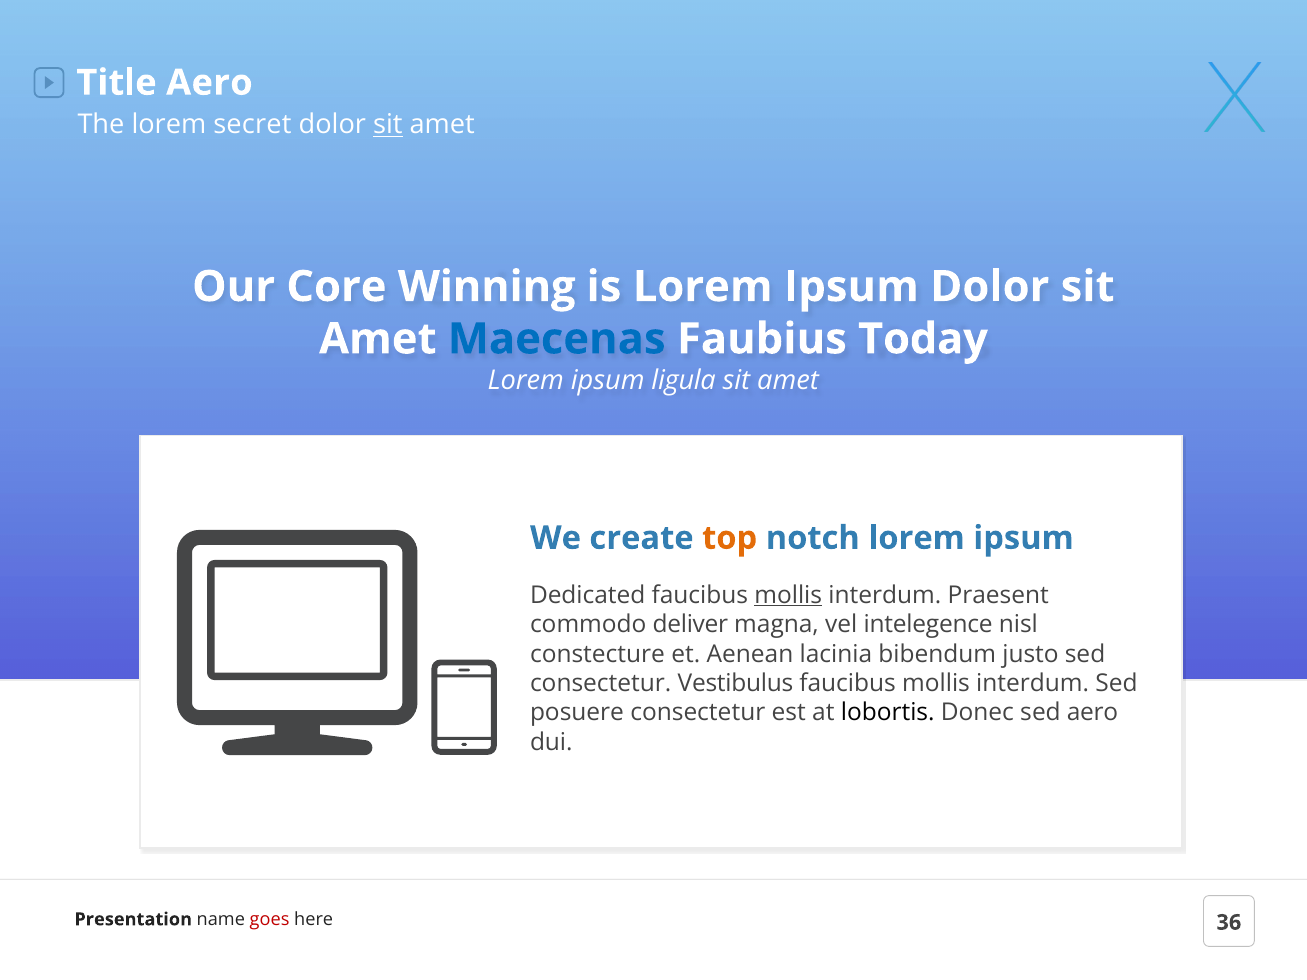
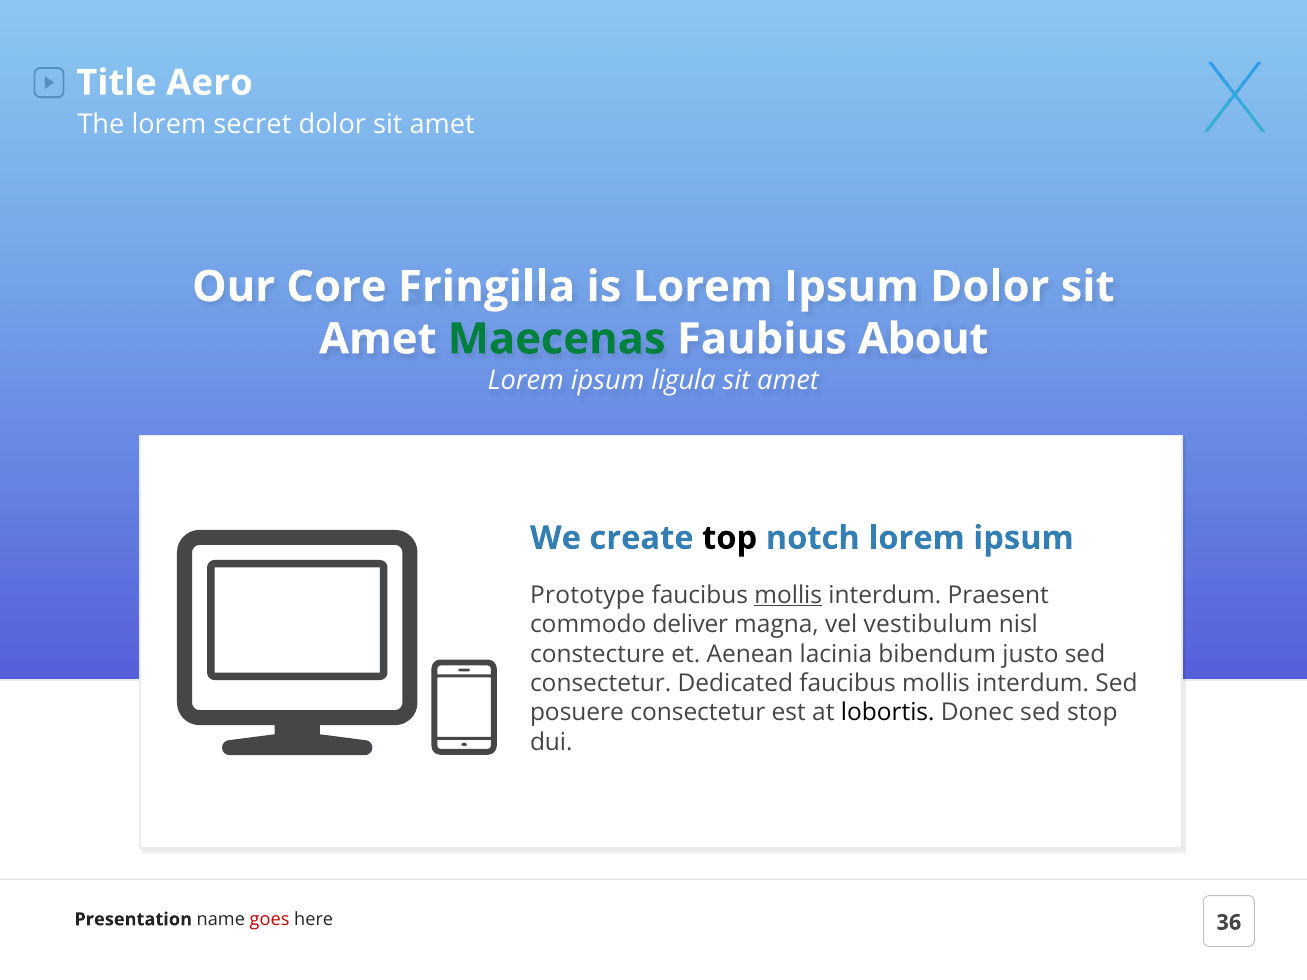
sit at (388, 125) underline: present -> none
Winning: Winning -> Fringilla
Maecenas colour: blue -> green
Today: Today -> About
top colour: orange -> black
Dedicated: Dedicated -> Prototype
intelegence: intelegence -> vestibulum
Vestibulus: Vestibulus -> Dedicated
sed aero: aero -> stop
